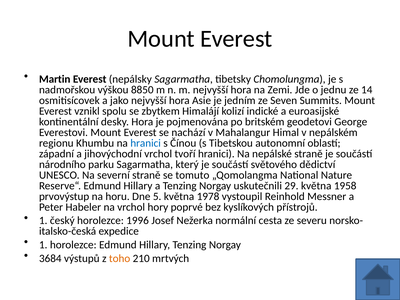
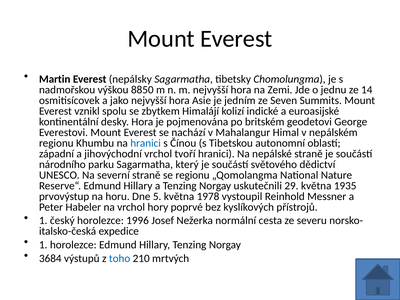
se tomuto: tomuto -> regionu
1958: 1958 -> 1935
toho colour: orange -> blue
